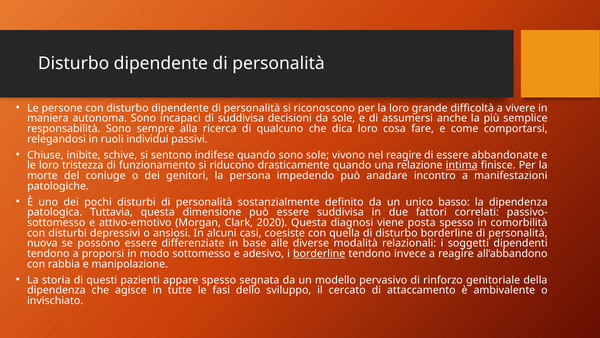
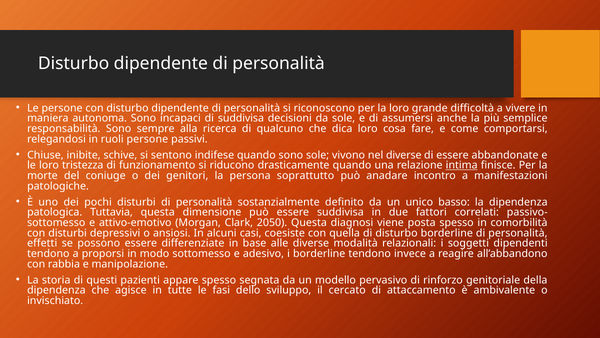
ruoli individui: individui -> persone
nel reagire: reagire -> diverse
impedendo: impedendo -> soprattutto
2020: 2020 -> 2050
nuova: nuova -> effetti
borderline at (319, 253) underline: present -> none
